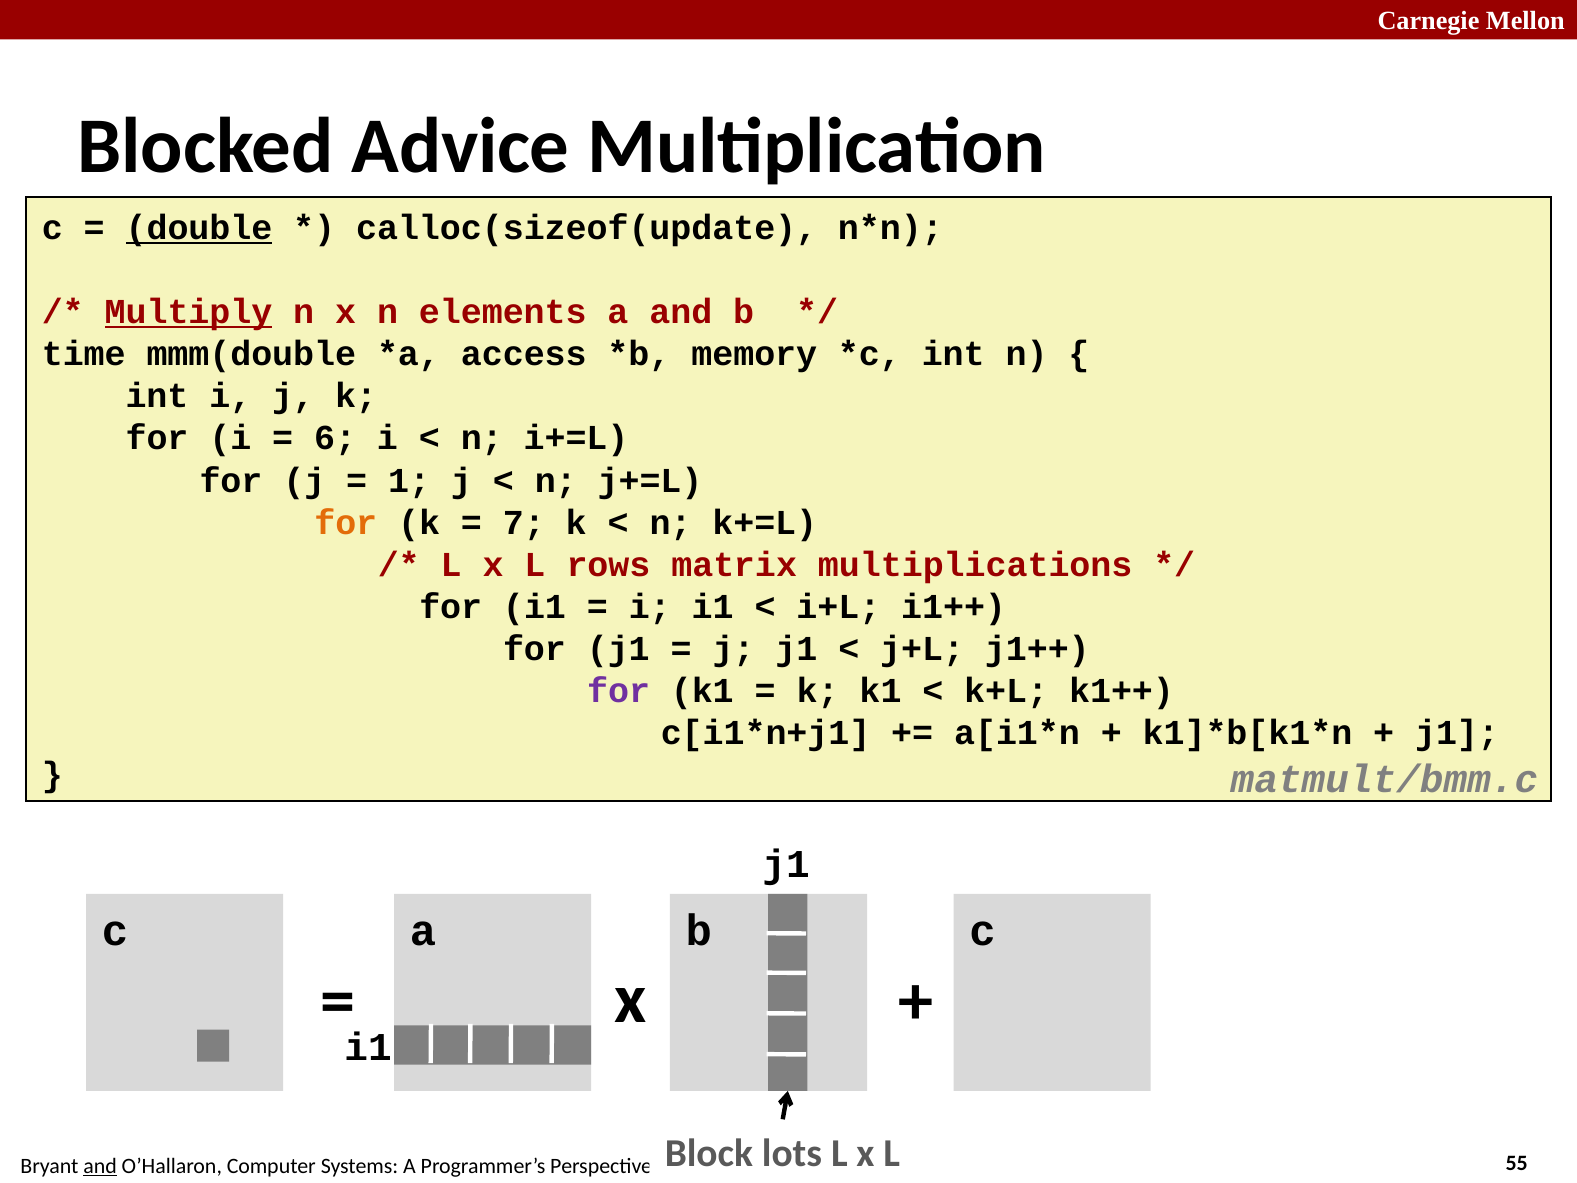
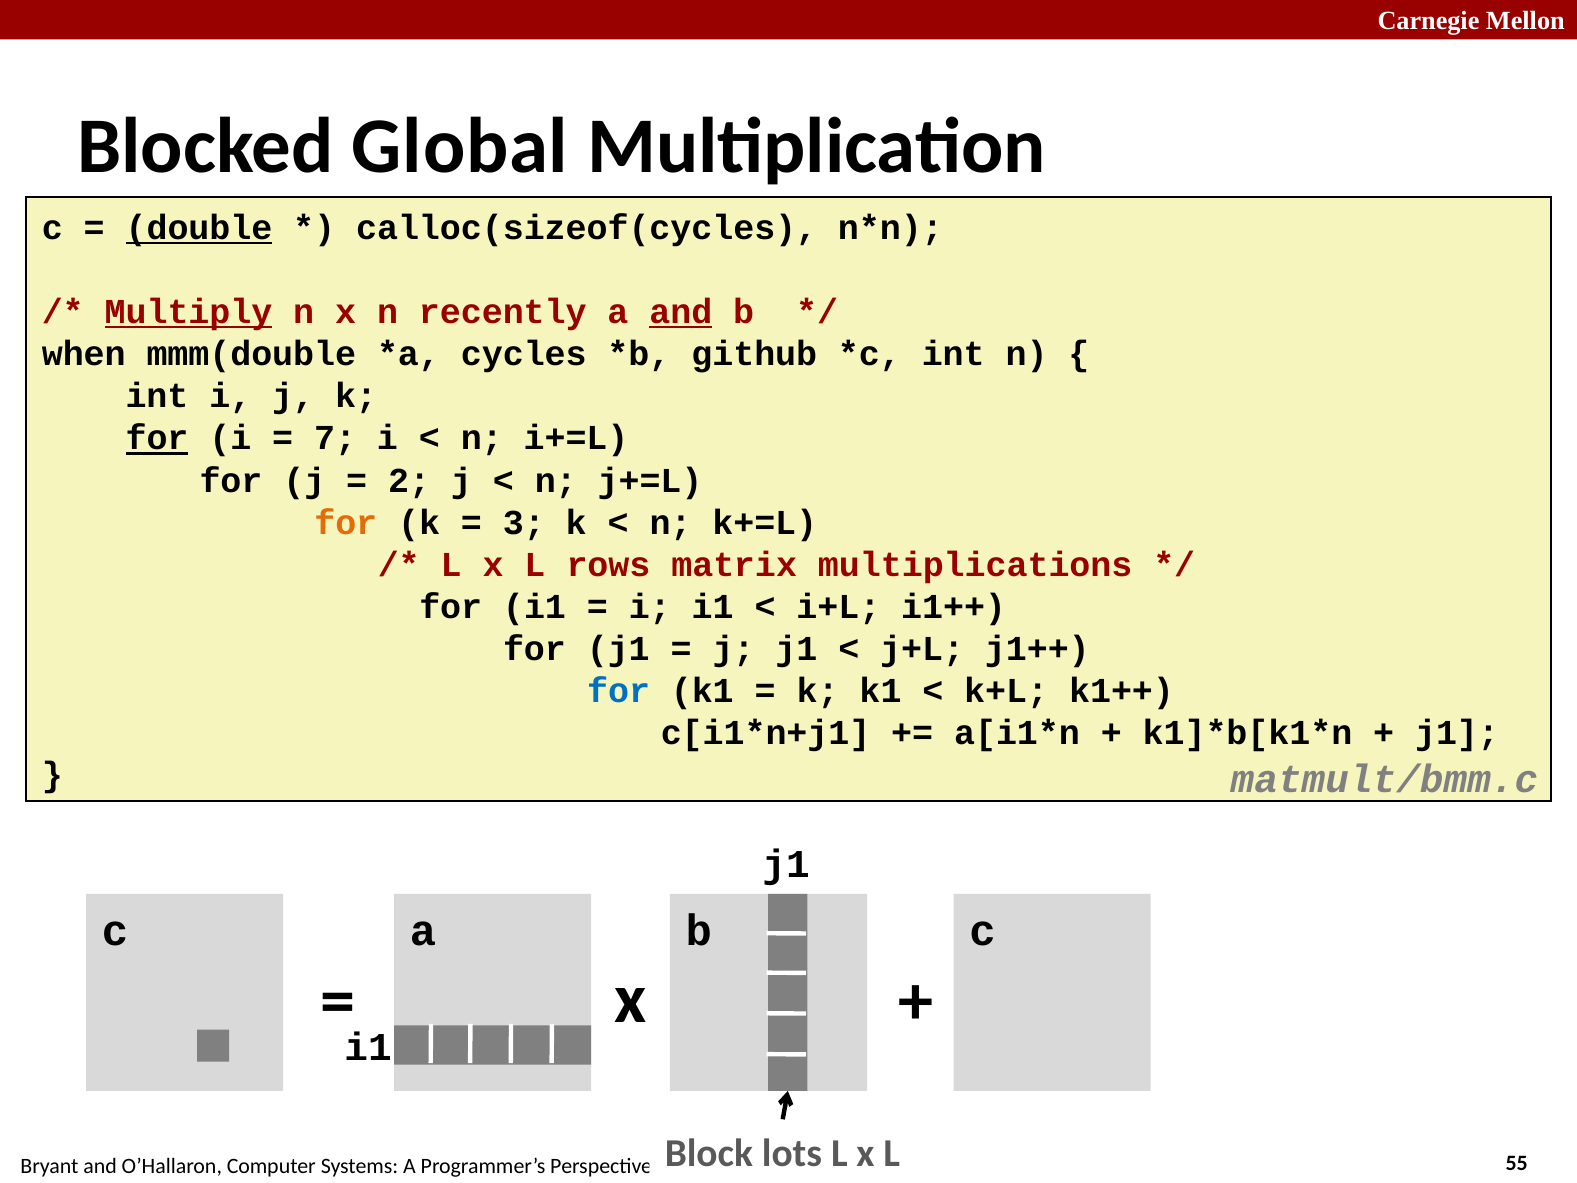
Advice: Advice -> Global
calloc(sizeof(update: calloc(sizeof(update -> calloc(sizeof(cycles
elements: elements -> recently
and at (681, 312) underline: none -> present
time: time -> when
access: access -> cycles
memory: memory -> github
for at (157, 438) underline: none -> present
6: 6 -> 7
1: 1 -> 2
7: 7 -> 3
for at (619, 691) colour: purple -> blue
and at (100, 1166) underline: present -> none
